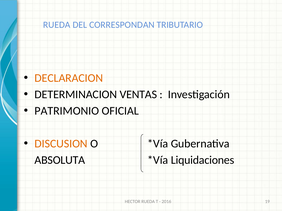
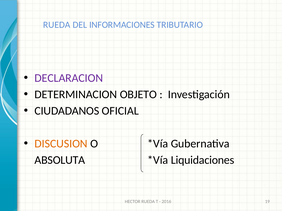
CORRESPONDAN: CORRESPONDAN -> INFORMACIONES
DECLARACION colour: orange -> purple
VENTAS: VENTAS -> OBJETO
PATRIMONIO: PATRIMONIO -> CIUDADANOS
